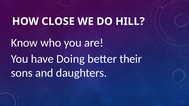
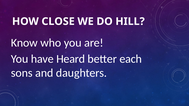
Doing: Doing -> Heard
their: their -> each
